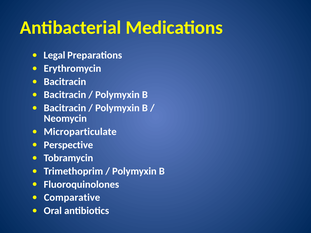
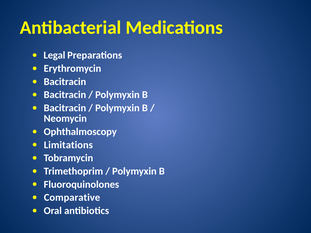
Microparticulate: Microparticulate -> Ophthalmoscopy
Perspective: Perspective -> Limitations
